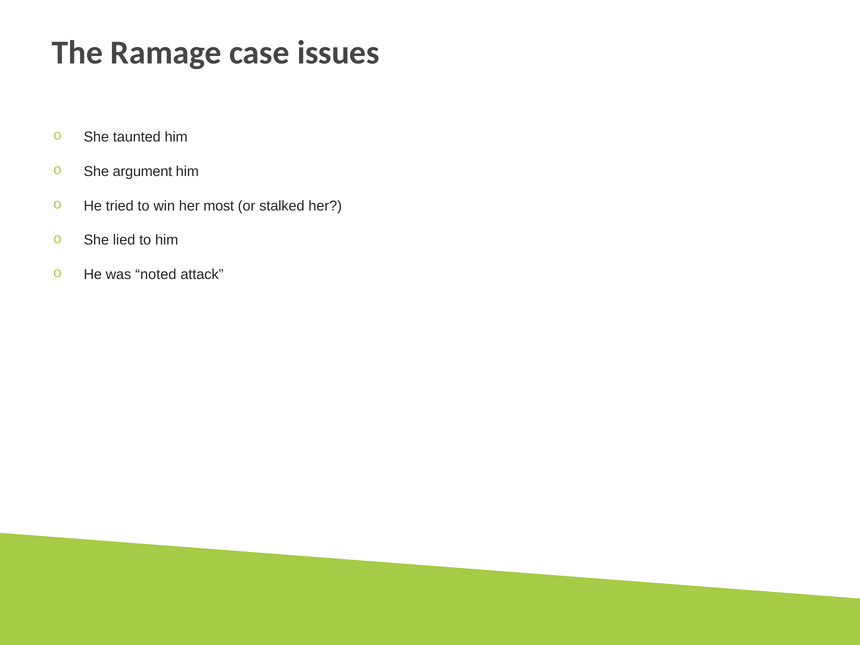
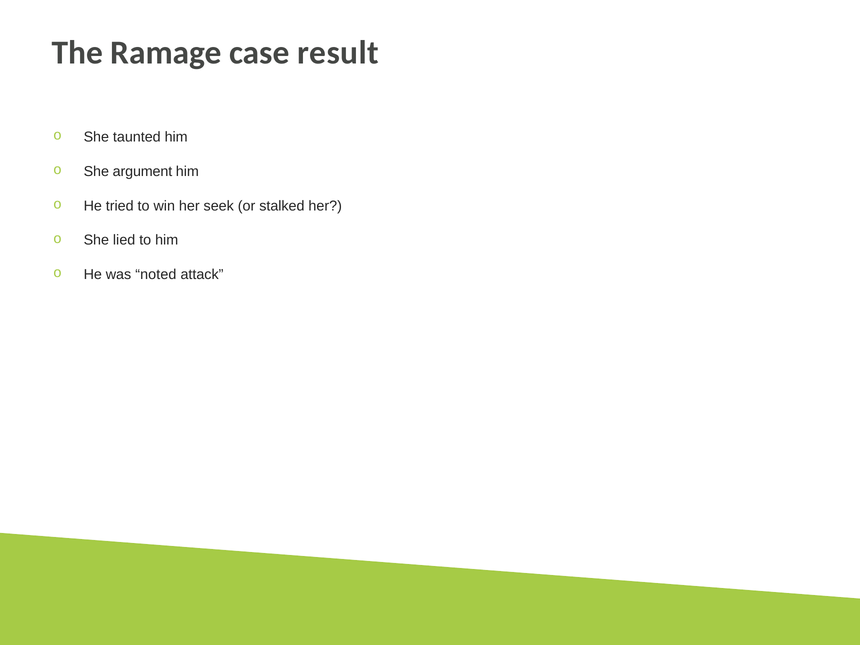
issues: issues -> result
most: most -> seek
